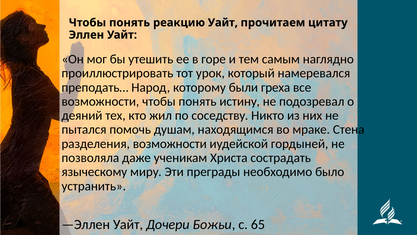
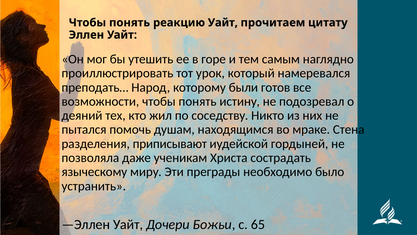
греха: греха -> готов
разделения возможности: возможности -> приписывают
